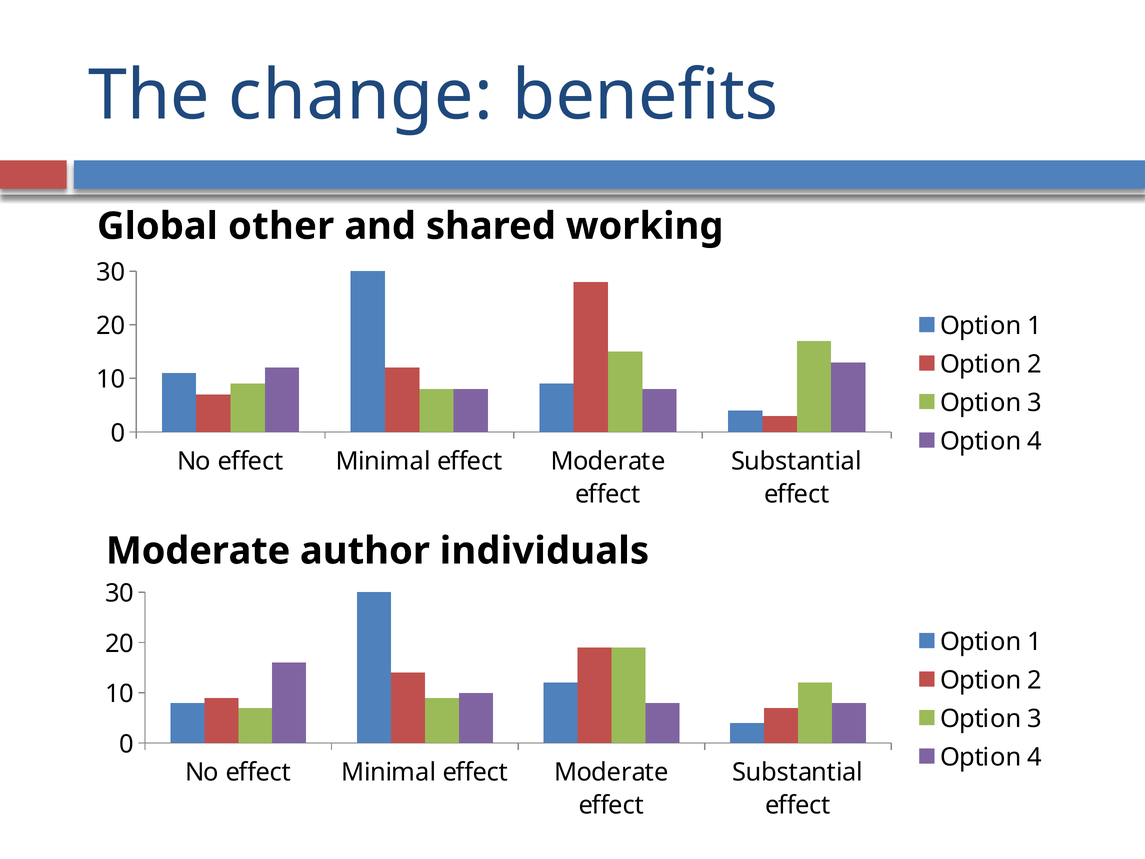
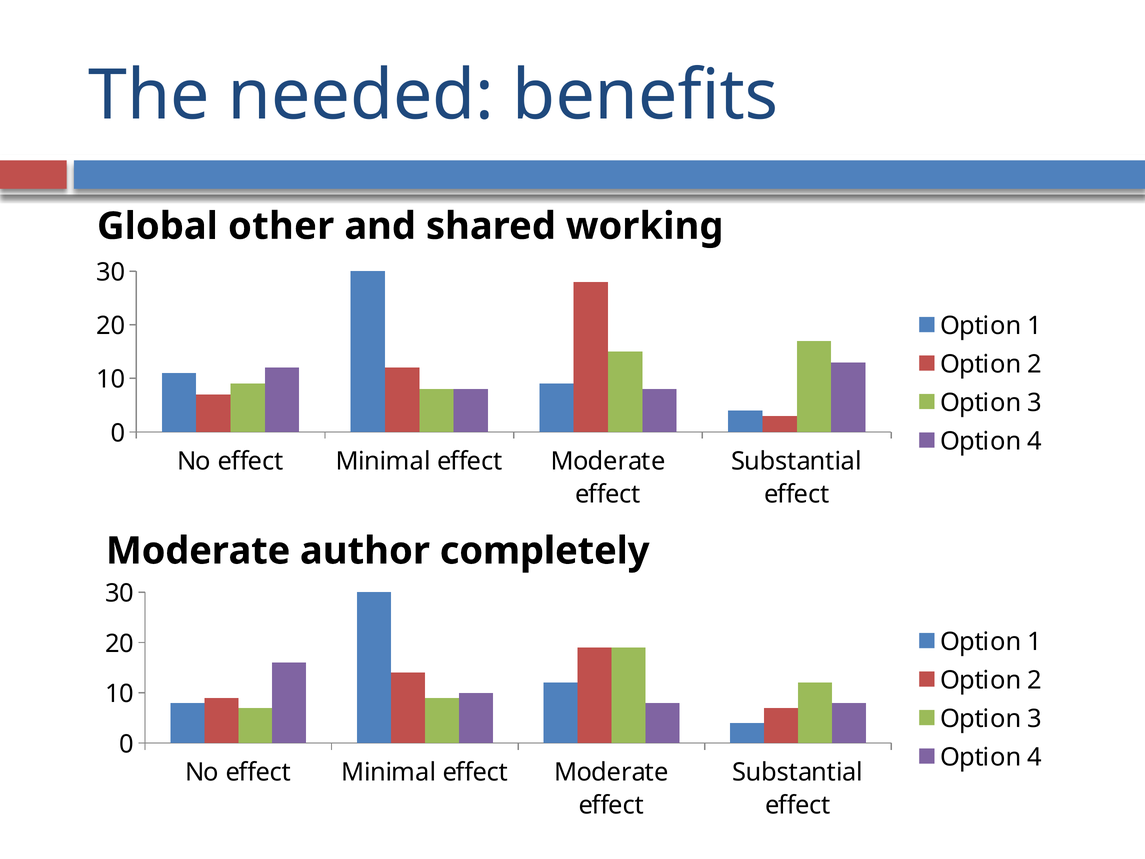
change: change -> needed
individuals: individuals -> completely
